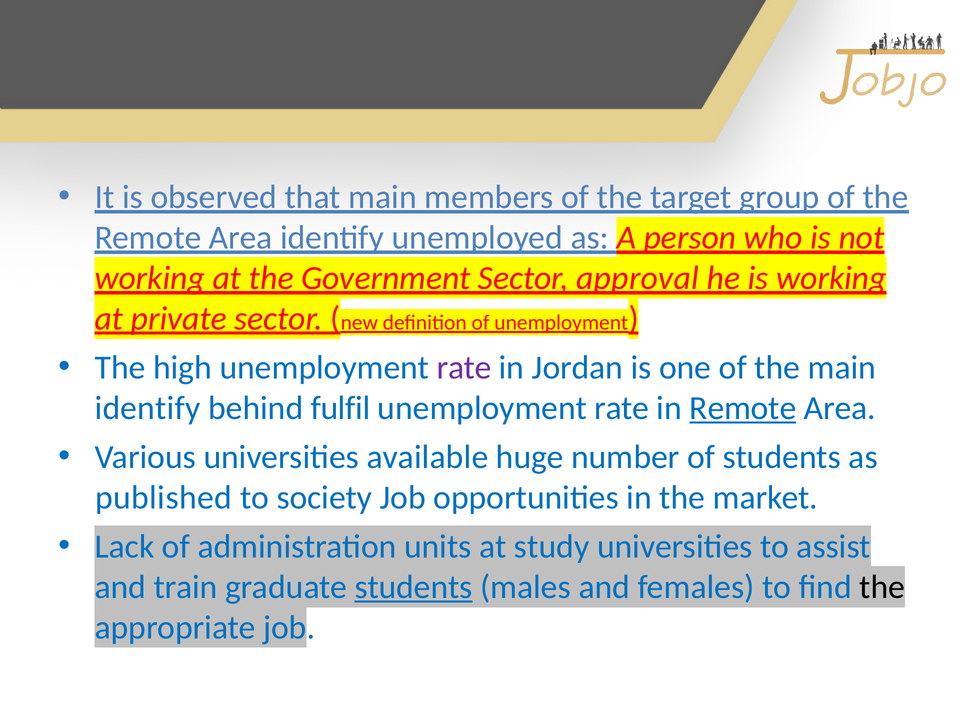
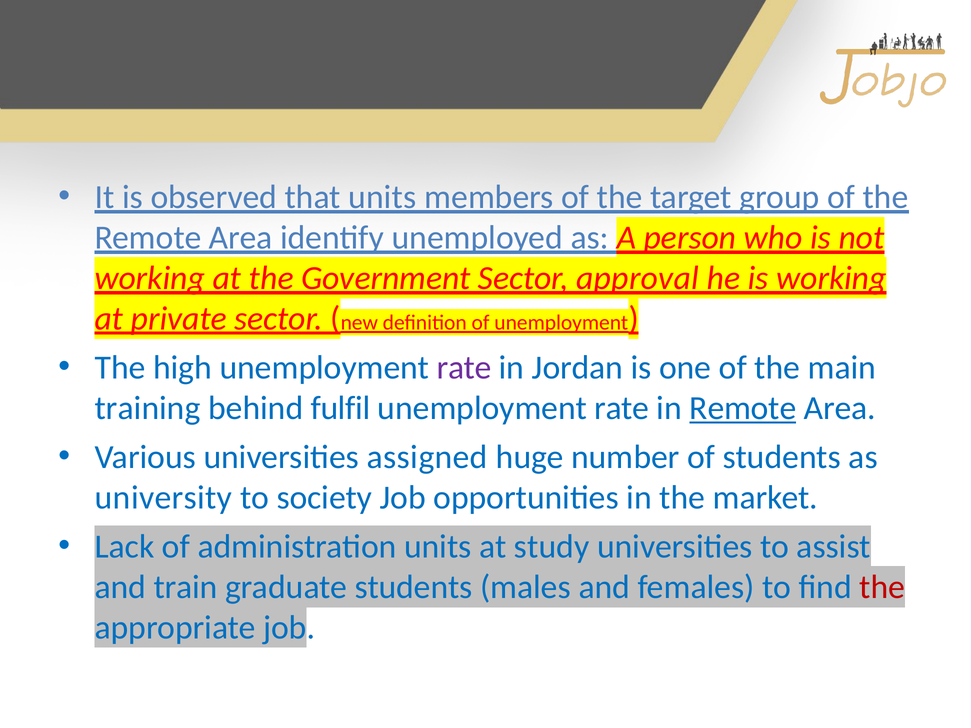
that main: main -> units
identify at (148, 408): identify -> training
available: available -> assigned
published: published -> university
students at (414, 587) underline: present -> none
the at (882, 587) colour: black -> red
